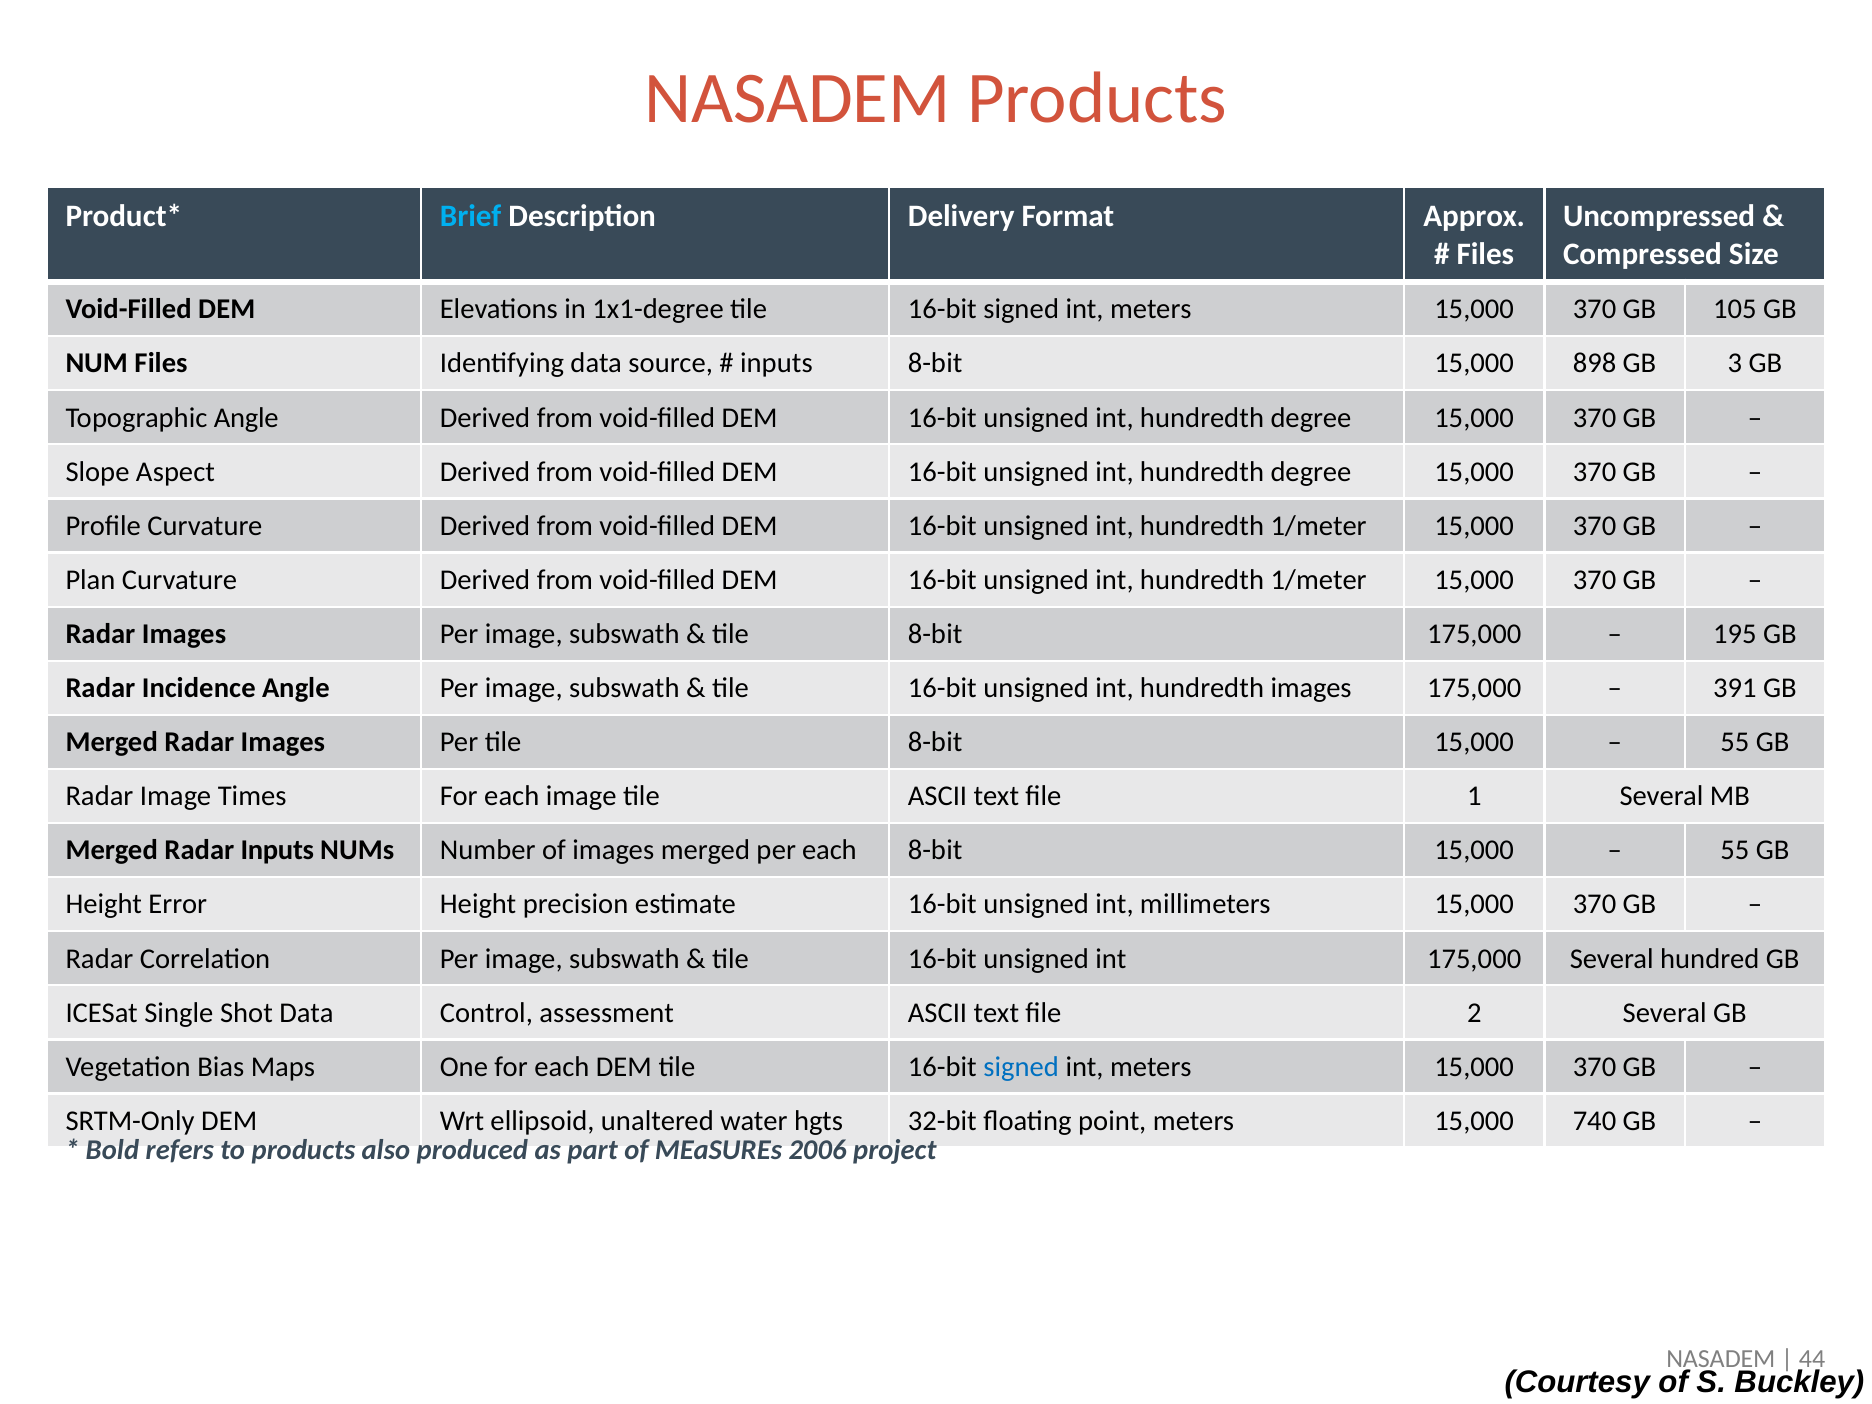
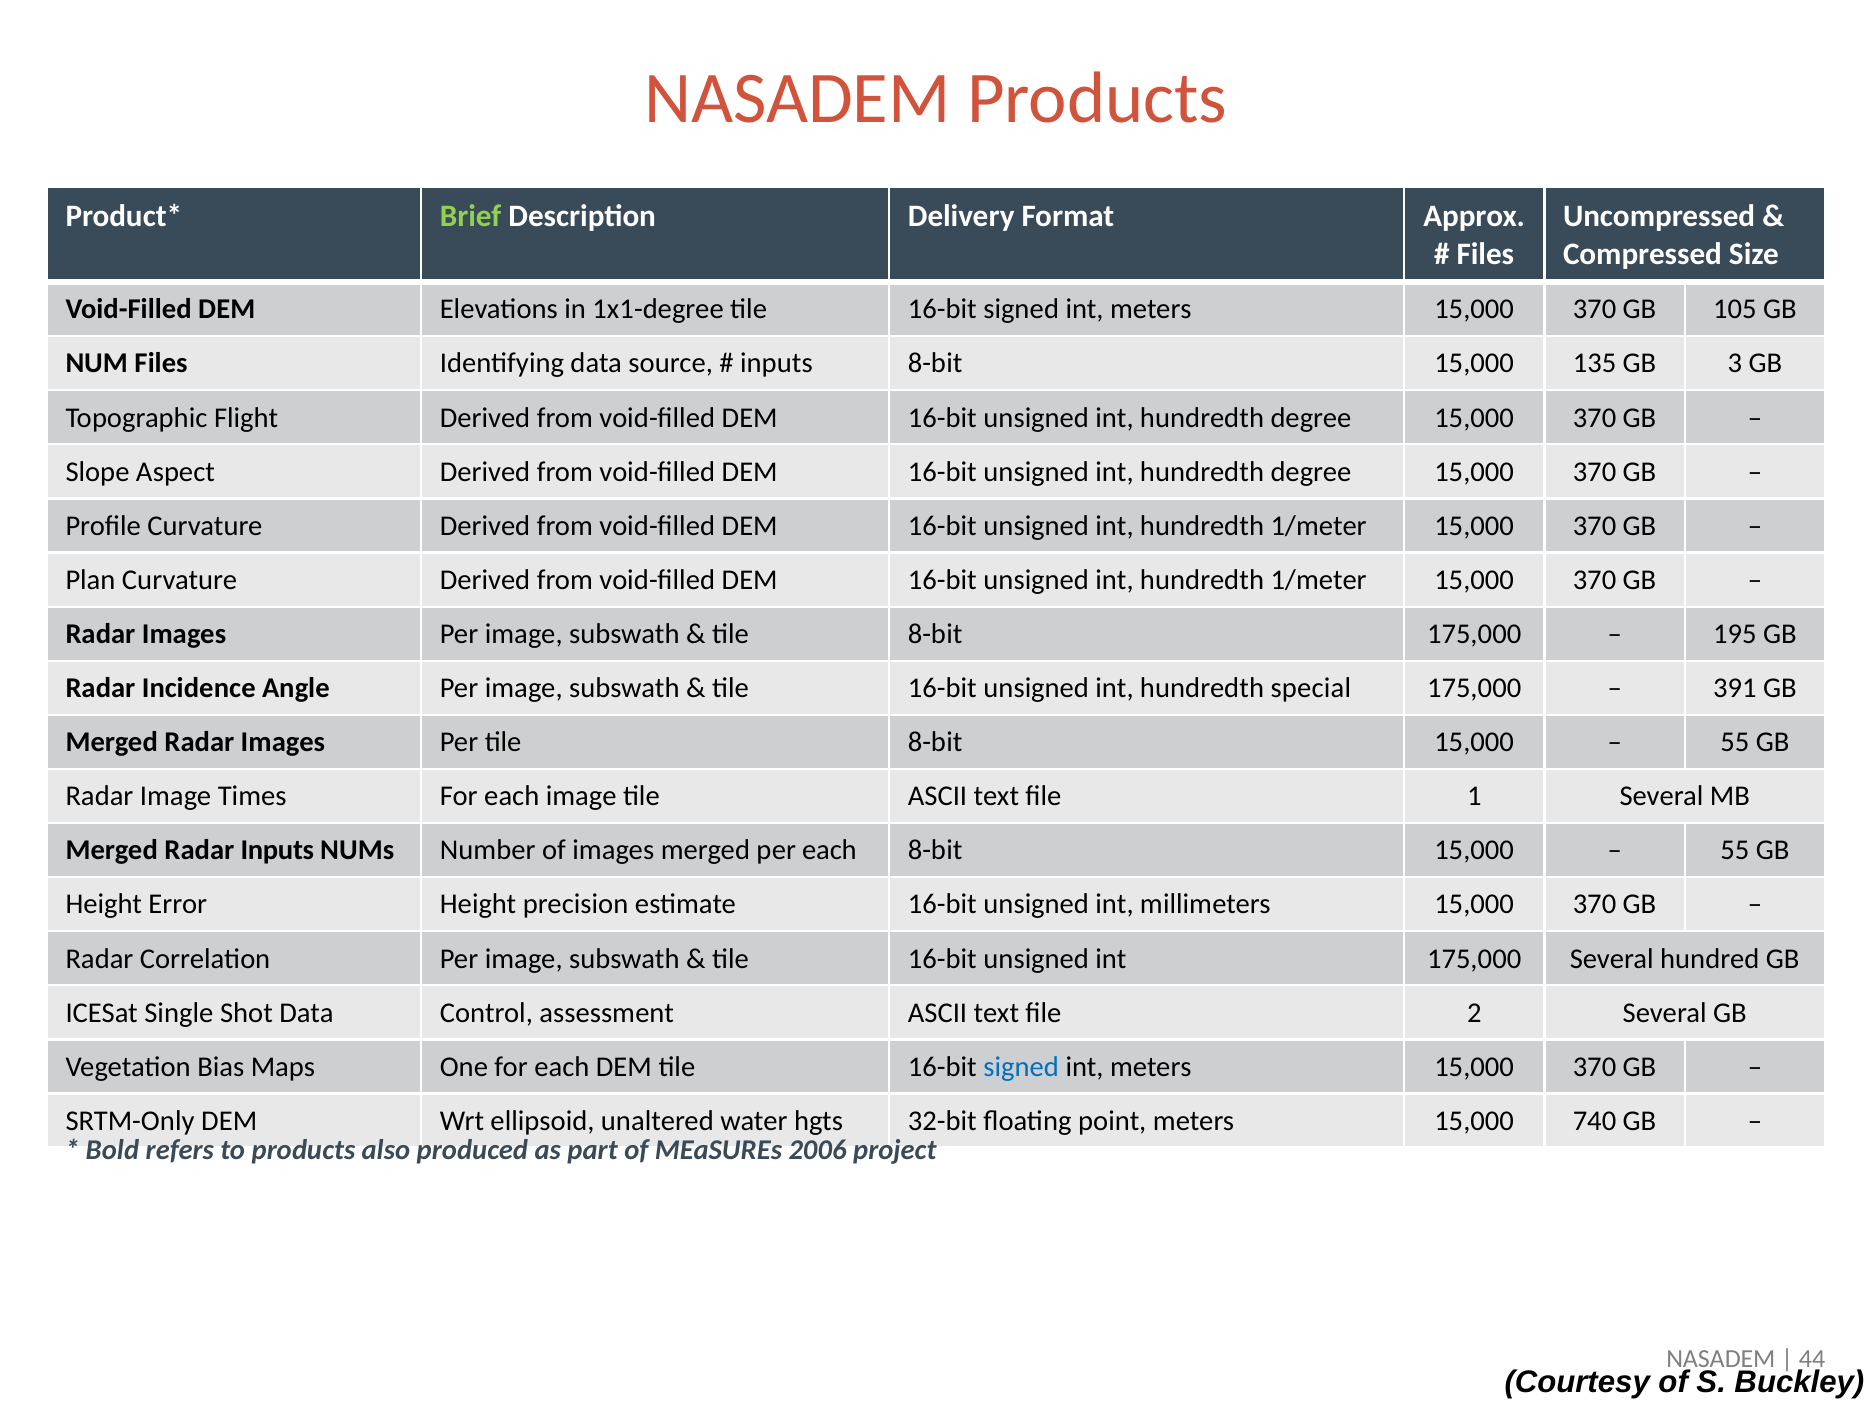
Brief colour: light blue -> light green
898: 898 -> 135
Topographic Angle: Angle -> Flight
hundredth images: images -> special
